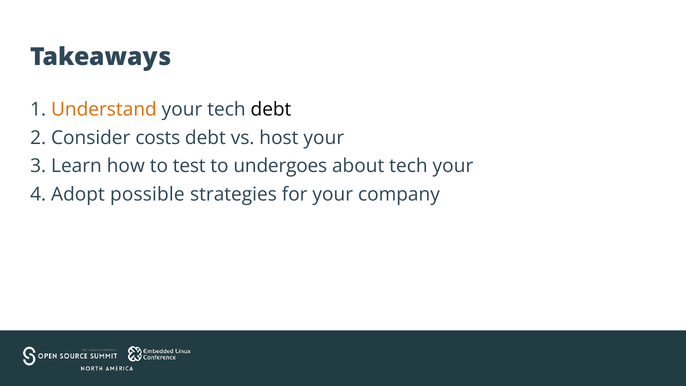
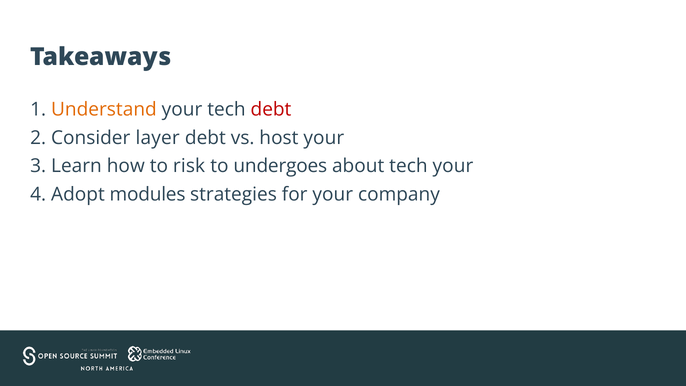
debt at (271, 110) colour: black -> red
costs: costs -> layer
test: test -> risk
possible: possible -> modules
